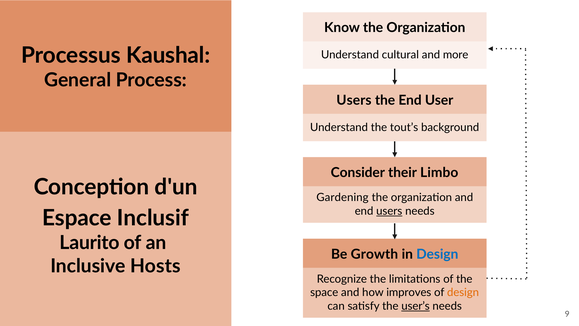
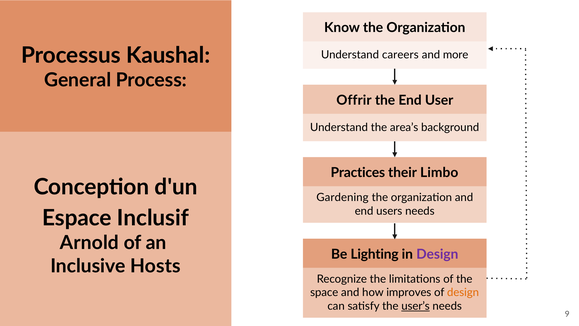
cultural: cultural -> careers
Users at (354, 100): Users -> Offrir
tout’s: tout’s -> area’s
Consider: Consider -> Practices
users at (389, 211) underline: present -> none
Laurito: Laurito -> Arnold
Growth: Growth -> Lighting
Design at (437, 254) colour: blue -> purple
